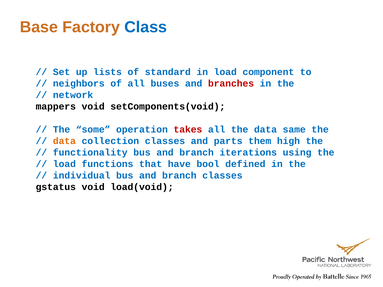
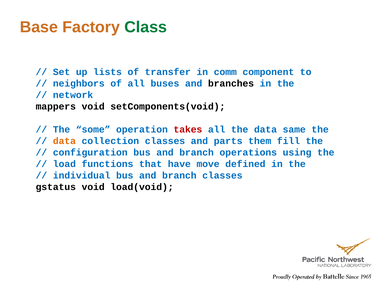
Class colour: blue -> green
standard: standard -> transfer
in load: load -> comm
branches colour: red -> black
high: high -> fill
functionality: functionality -> configuration
iterations: iterations -> operations
bool: bool -> move
